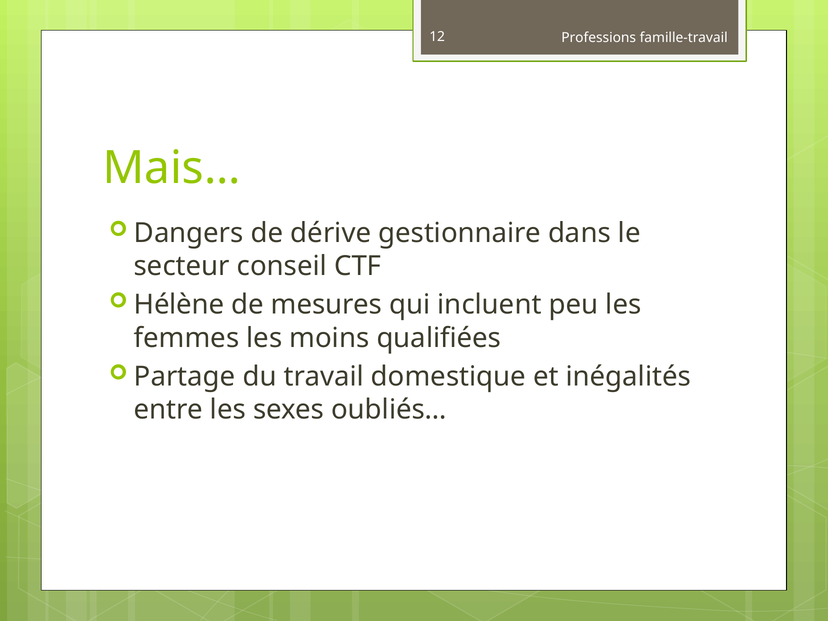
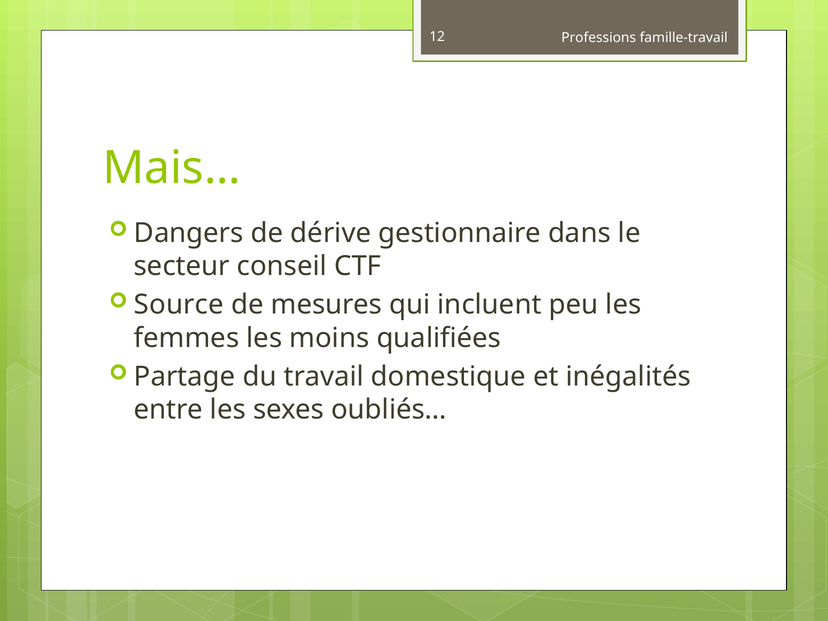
Hélène: Hélène -> Source
